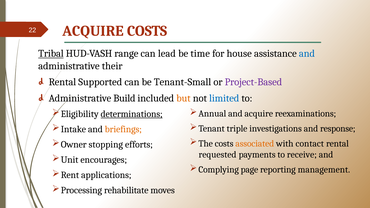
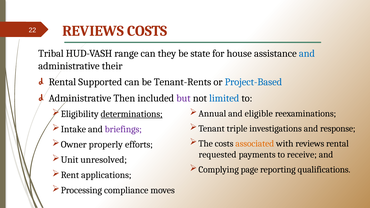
ACQUIRE at (93, 31): ACQUIRE -> REVIEWS
Tribal underline: present -> none
lead: lead -> they
time: time -> state
Tenant-Small: Tenant-Small -> Tenant-Rents
Project-Based colour: purple -> blue
Build: Build -> Then
but colour: orange -> purple
and acquire: acquire -> eligible
briefings colour: orange -> purple
with contact: contact -> reviews
stopping: stopping -> properly
encourages: encourages -> unresolved
management: management -> qualifications
rehabilitate: rehabilitate -> compliance
